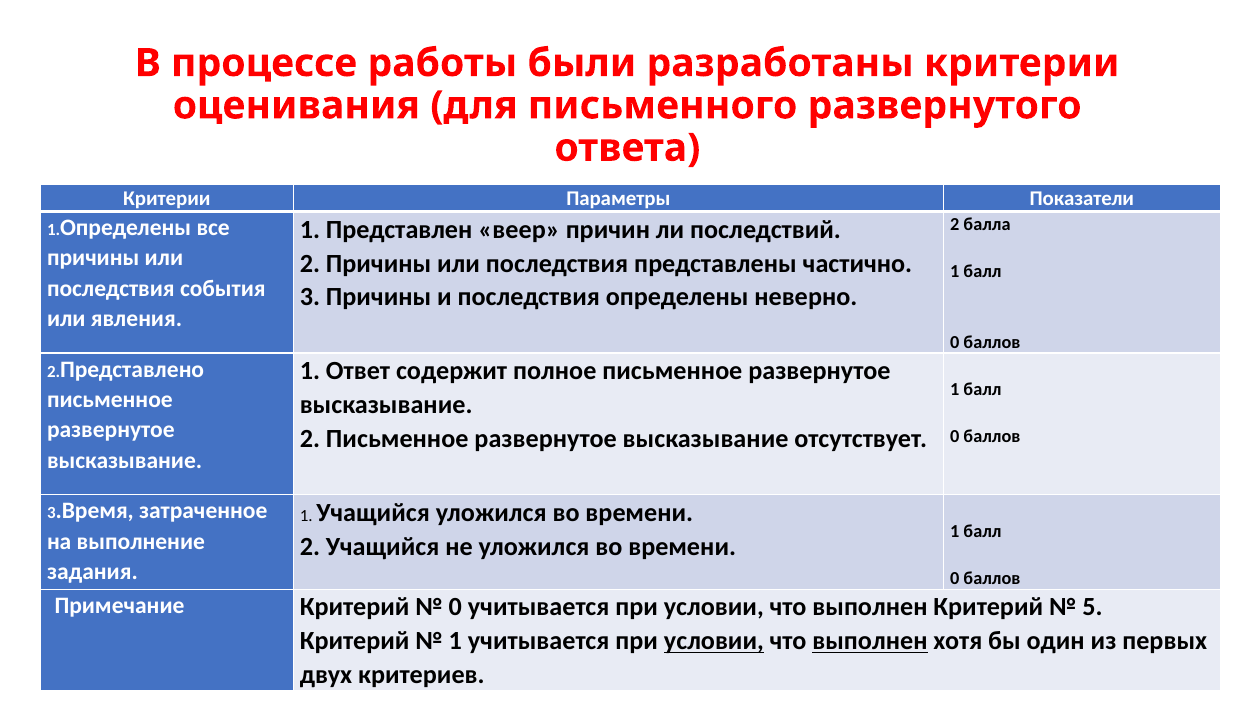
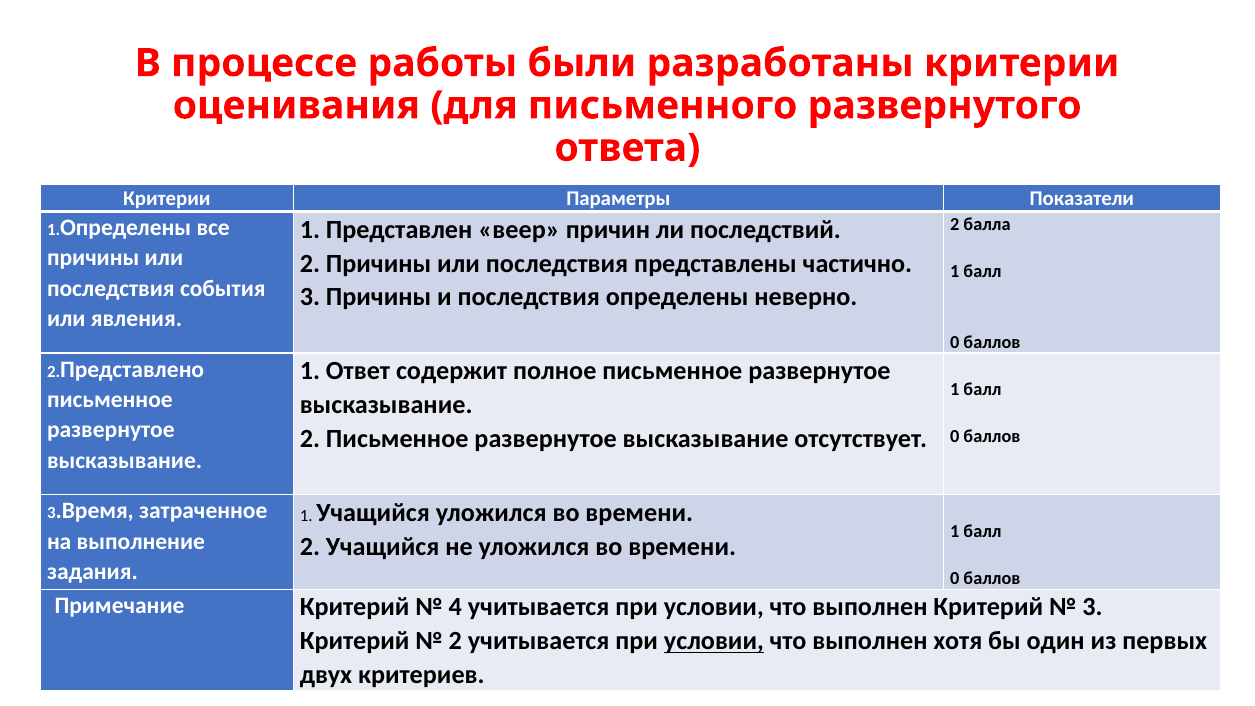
0 at (455, 607): 0 -> 4
5 at (1093, 607): 5 -> 3
1 at (455, 641): 1 -> 2
выполнен at (870, 641) underline: present -> none
